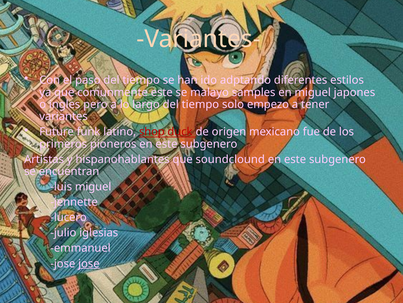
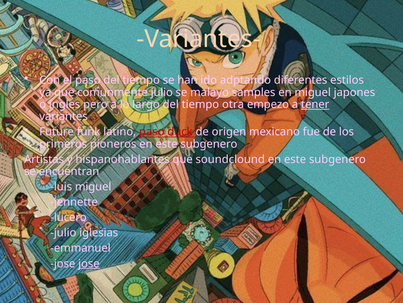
comunmente este: este -> julio
solo: solo -> otra
tener underline: none -> present
latino shop: shop -> paso
